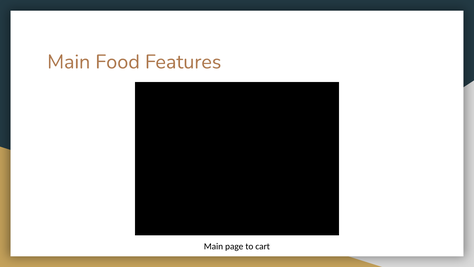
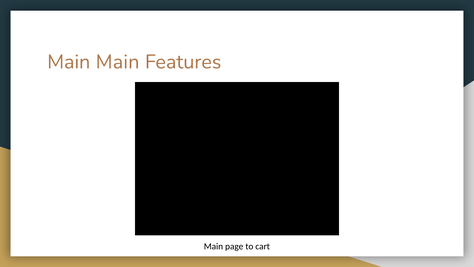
Main Food: Food -> Main
